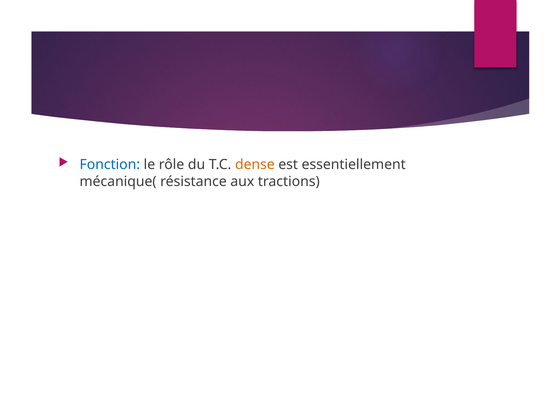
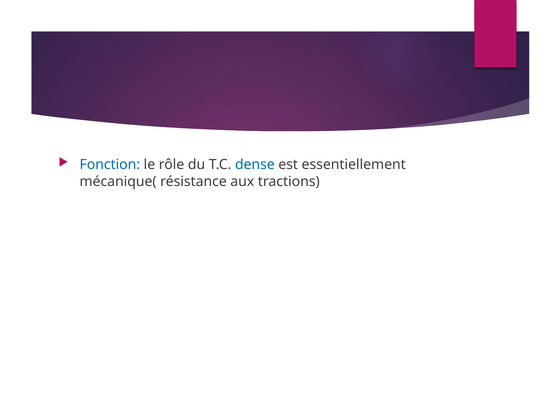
dense colour: orange -> blue
